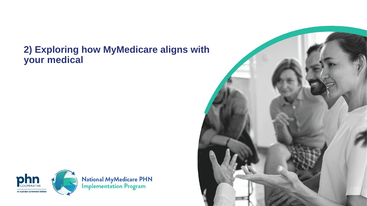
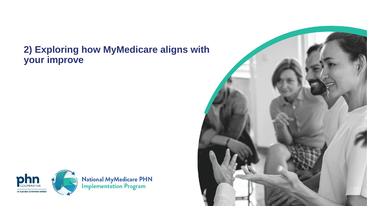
medical: medical -> improve
